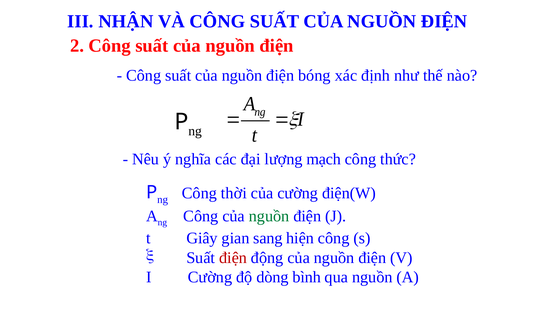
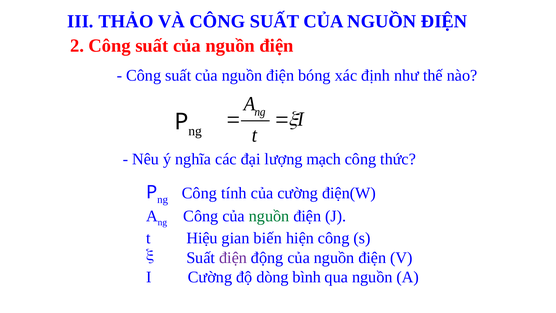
NHẬN: NHẬN -> THẢO
thời: thời -> tính
Giây: Giây -> Hiệu
sang: sang -> biến
điện at (233, 258) colour: red -> purple
